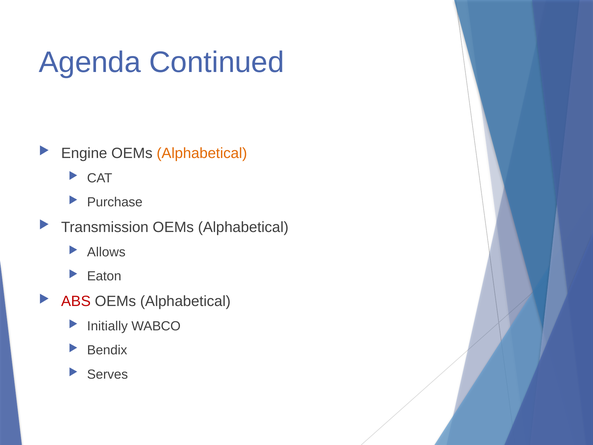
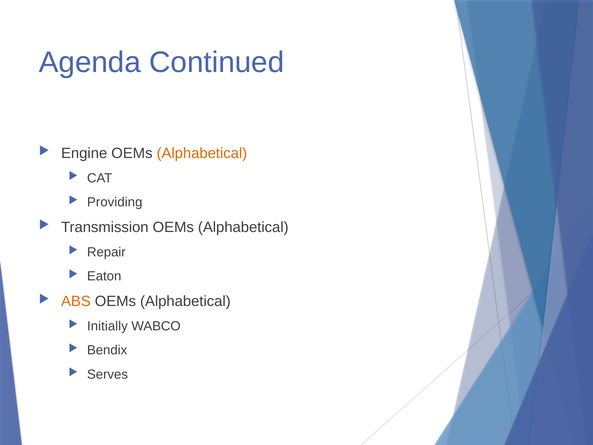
Purchase: Purchase -> Providing
Allows: Allows -> Repair
ABS colour: red -> orange
